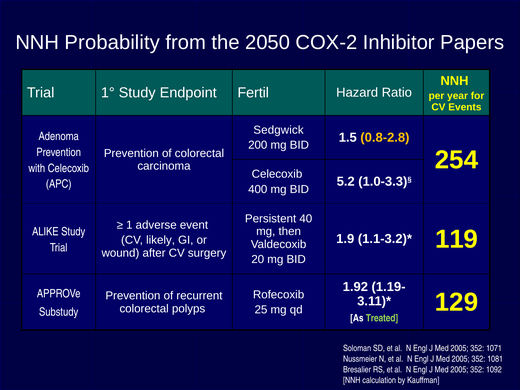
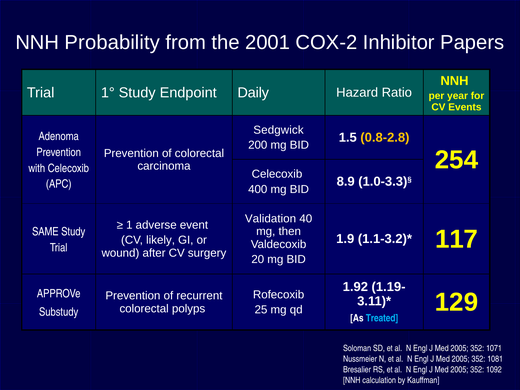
2050: 2050 -> 2001
Fertil: Fertil -> Daily
5.2: 5.2 -> 8.9
Persistent: Persistent -> Validation
ALIKE: ALIKE -> SAME
119: 119 -> 117
Treated colour: light green -> light blue
